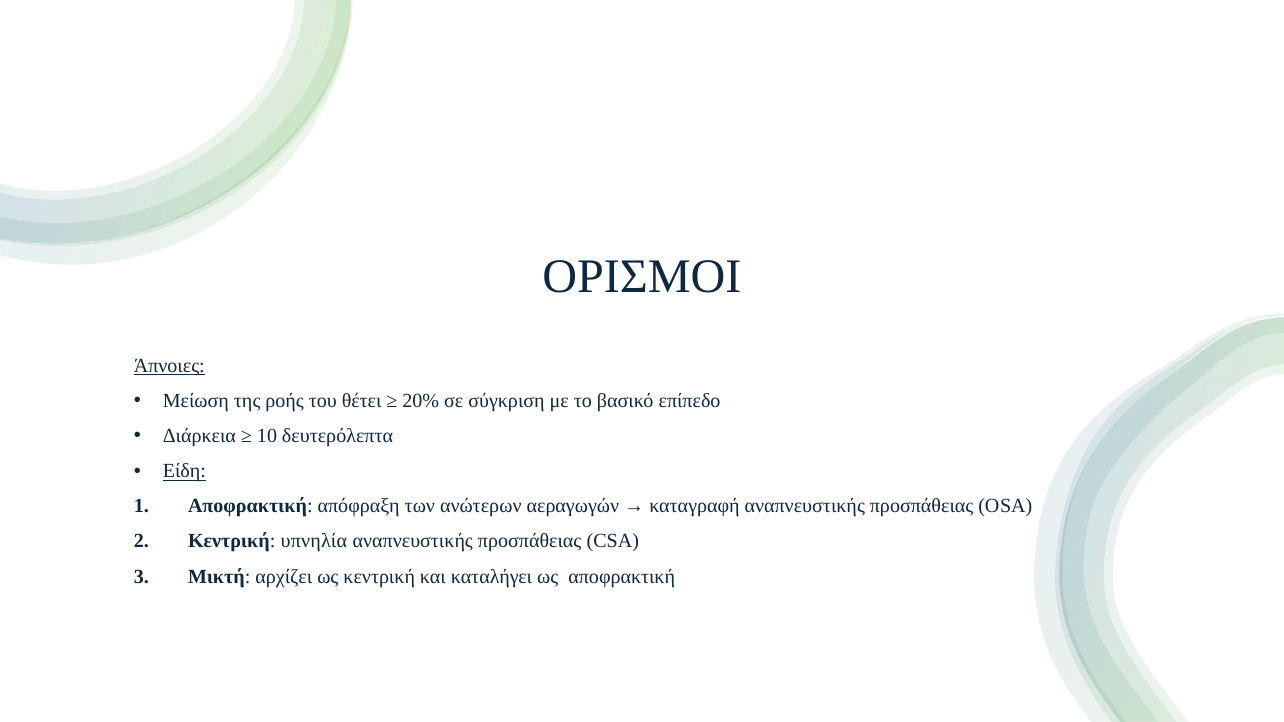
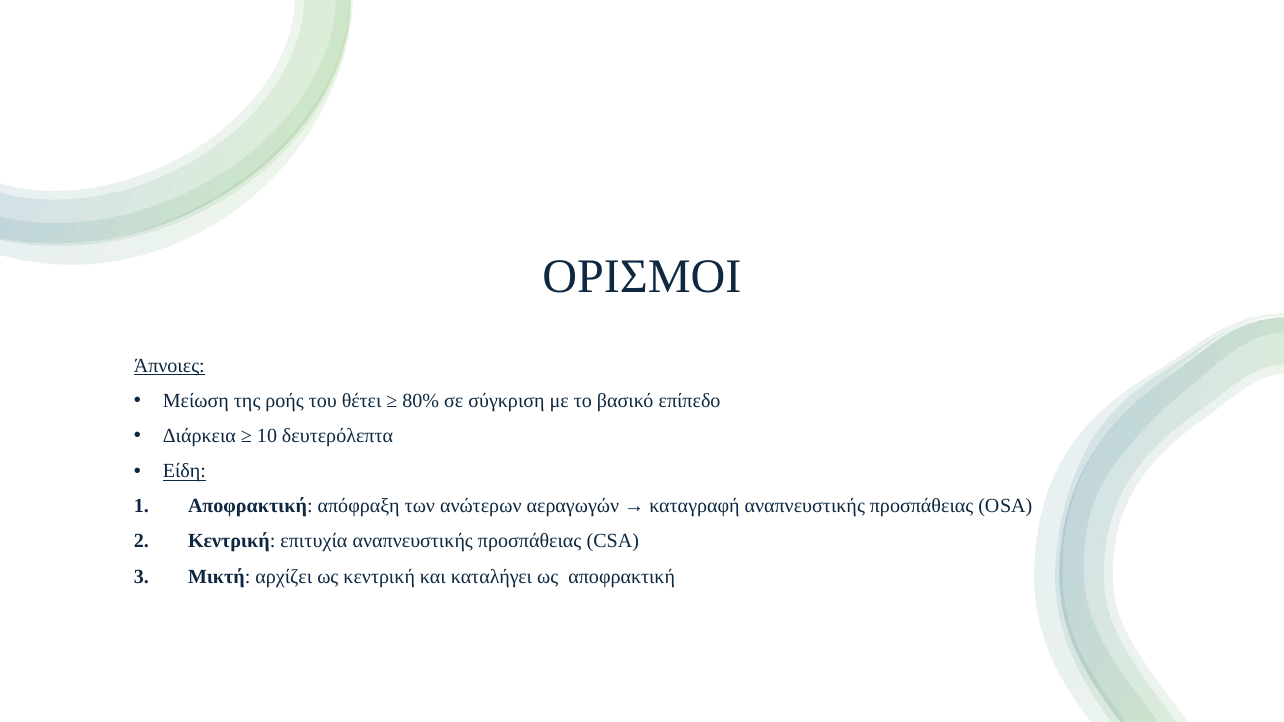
20%: 20% -> 80%
υπνηλία: υπνηλία -> επιτυχία
